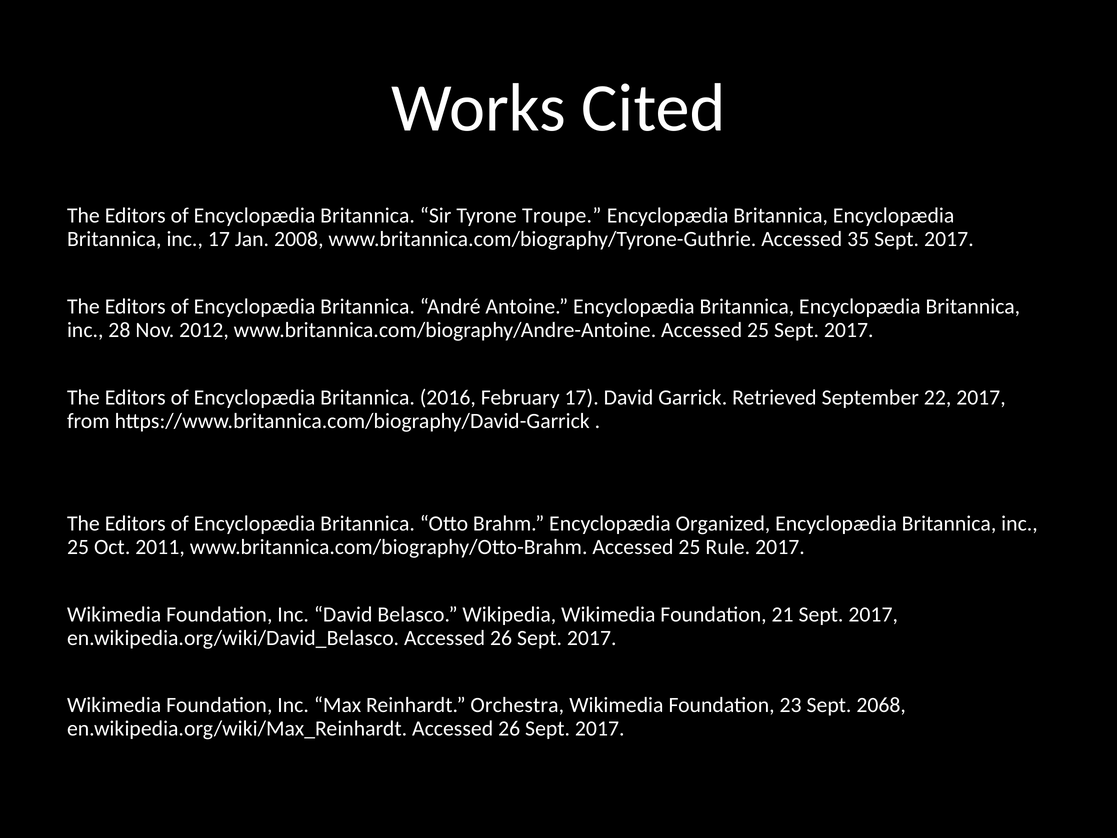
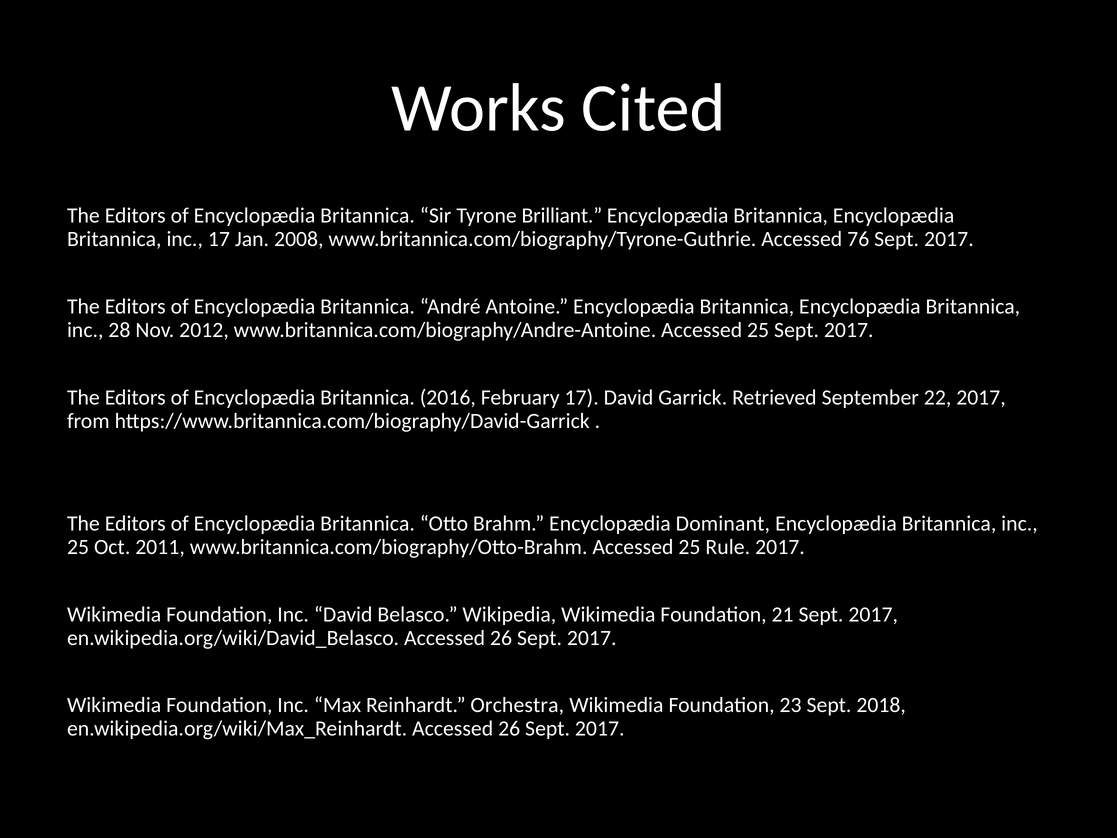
Troupe: Troupe -> Brilliant
35: 35 -> 76
Organized: Organized -> Dominant
2068: 2068 -> 2018
